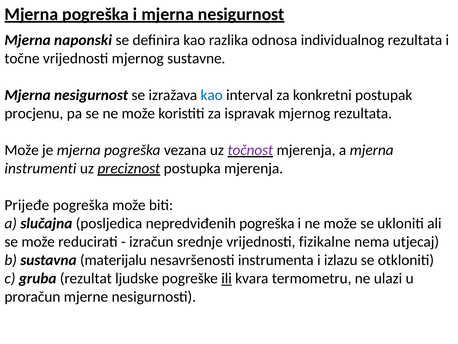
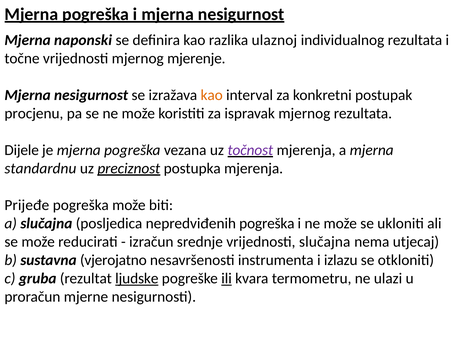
odnosa: odnosa -> ulaznoj
sustavne: sustavne -> mjerenje
kao at (212, 95) colour: blue -> orange
Može at (22, 150): Može -> Dijele
instrumenti: instrumenti -> standardnu
vrijednosti fizikalne: fizikalne -> slučajna
materijalu: materijalu -> vjerojatno
ljudske underline: none -> present
